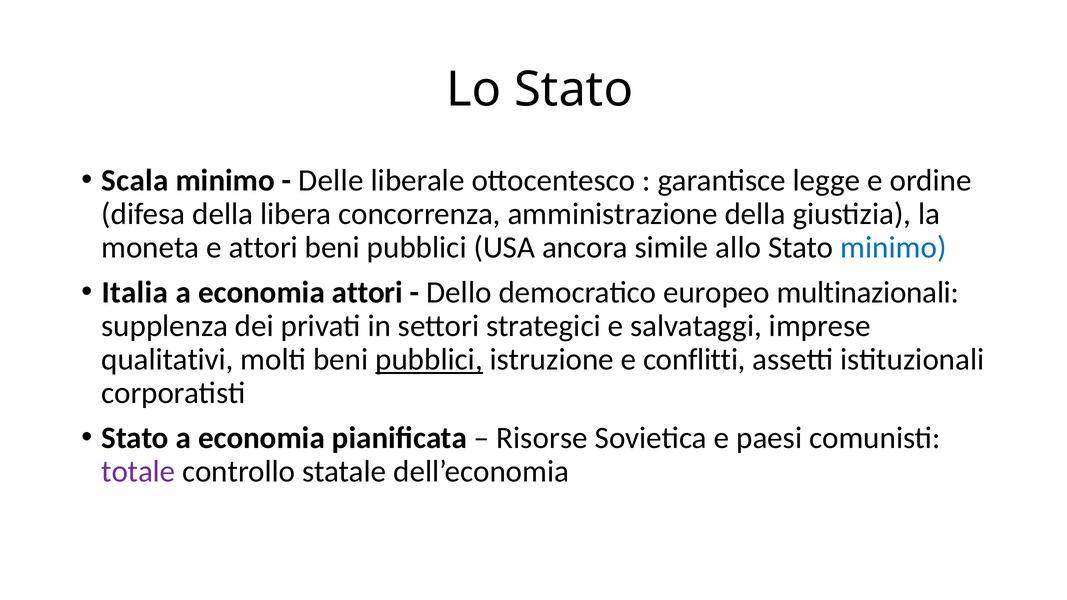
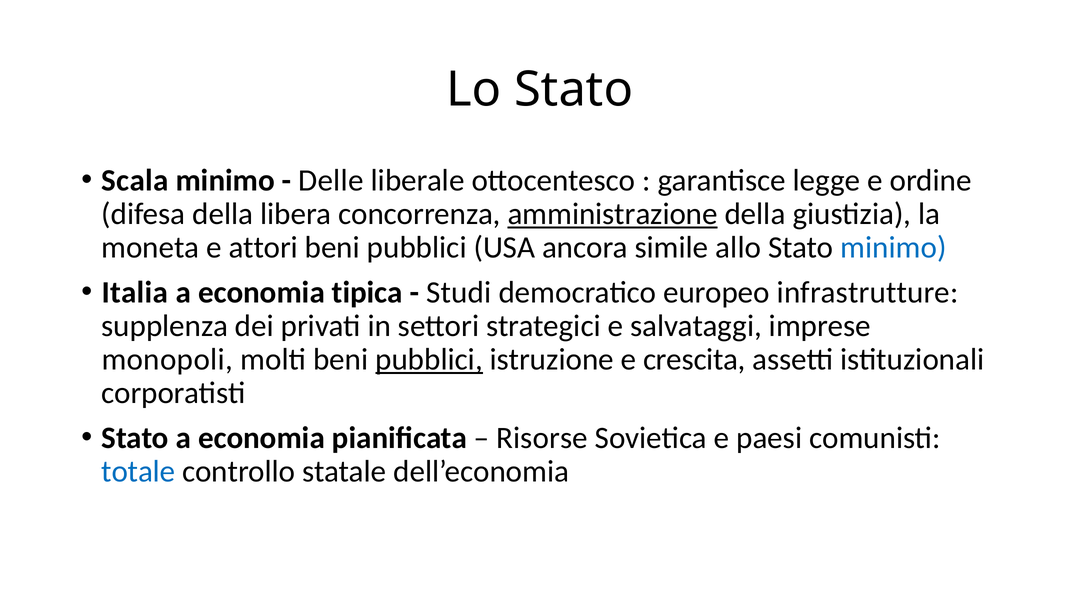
amministrazione underline: none -> present
economia attori: attori -> tipica
Dello: Dello -> Studi
multinazionali: multinazionali -> infrastrutture
qualitativi: qualitativi -> monopoli
conflitti: conflitti -> crescita
totale colour: purple -> blue
